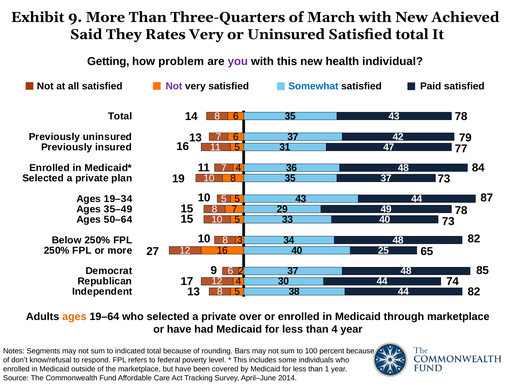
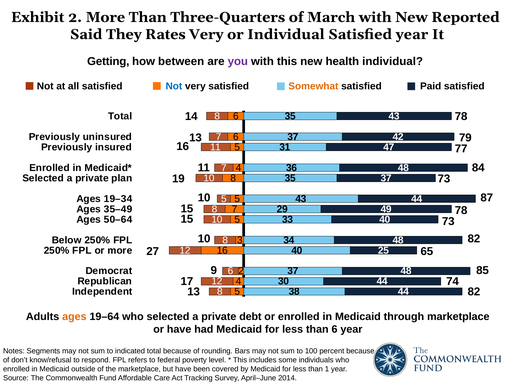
Exhibit 9: 9 -> 2
Achieved: Achieved -> Reported
or Uninsured: Uninsured -> Individual
Satisfied total: total -> year
problem: problem -> between
Not at (174, 86) colour: purple -> blue
Somewhat colour: blue -> orange
over: over -> debt
than 4: 4 -> 6
